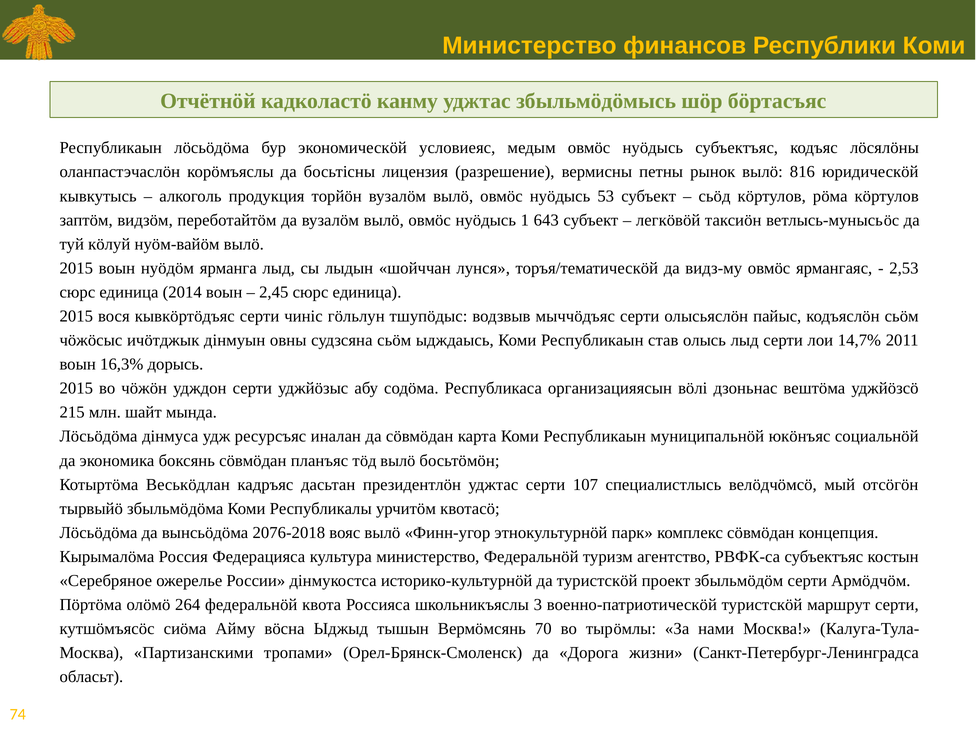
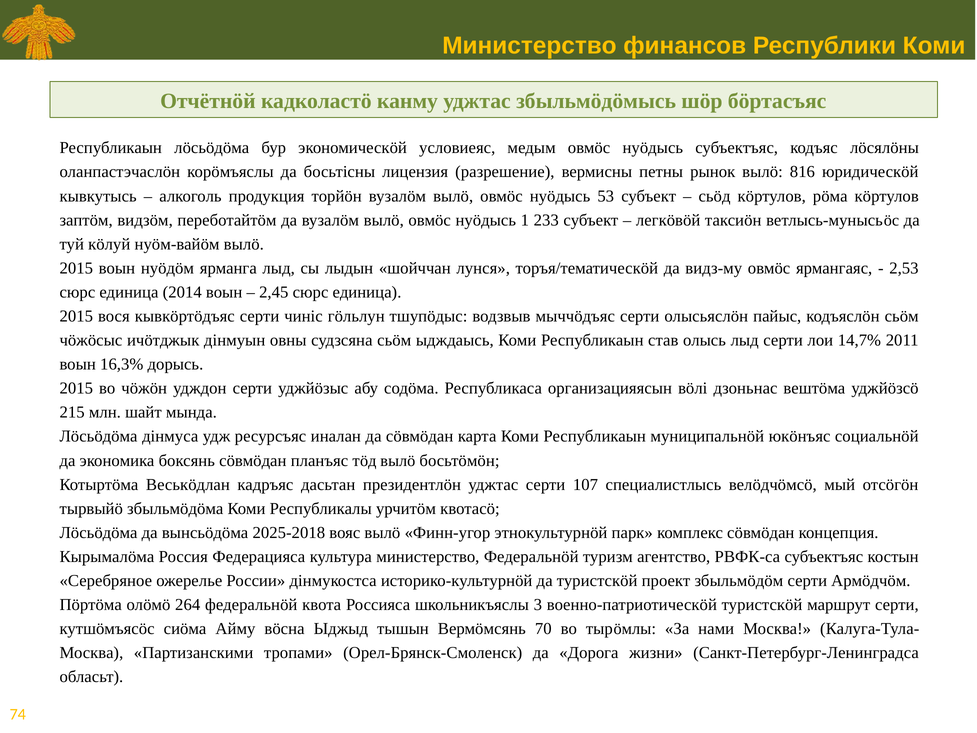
643: 643 -> 233
2076-2018: 2076-2018 -> 2025-2018
